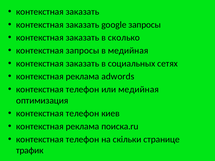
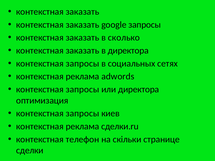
запросы at (82, 51): запросы -> заказать
в медийная: медийная -> директора
заказать at (82, 64): заказать -> запросы
телефон at (82, 90): телефон -> запросы
или медийная: медийная -> директора
телефон at (82, 114): телефон -> запросы
поиска.ru: поиска.ru -> сделки.ru
трафик: трафик -> сделки
